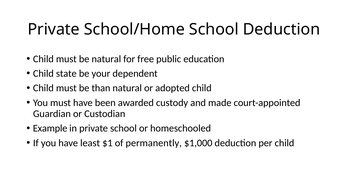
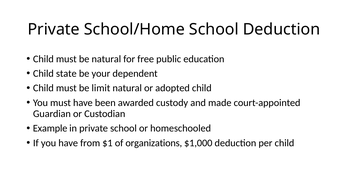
than: than -> limit
least: least -> from
permanently: permanently -> organizations
